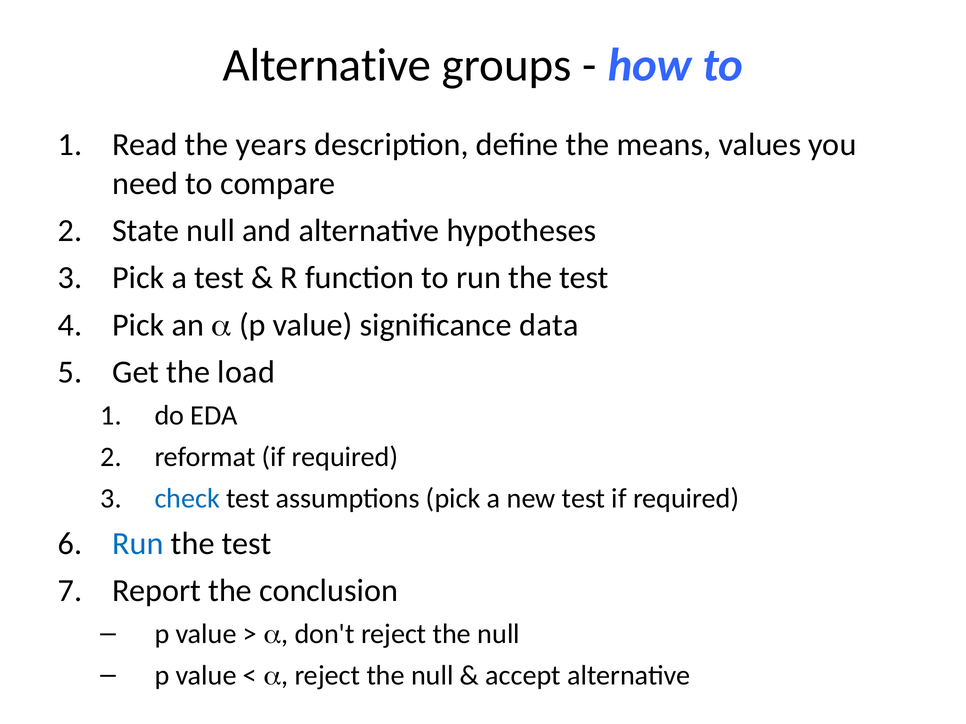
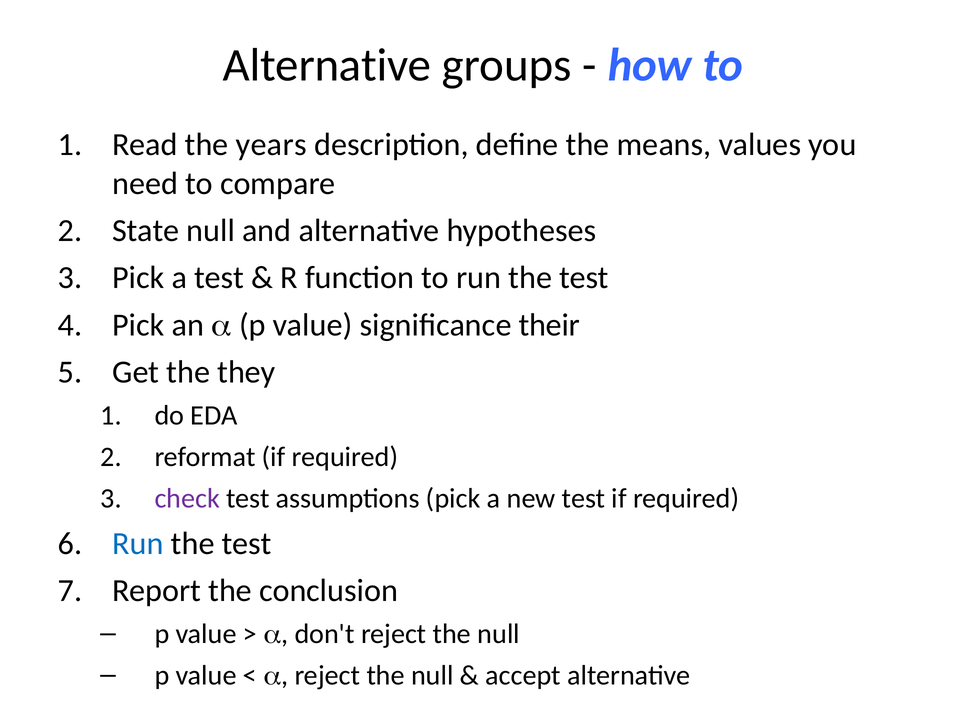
data: data -> their
load: load -> they
check colour: blue -> purple
